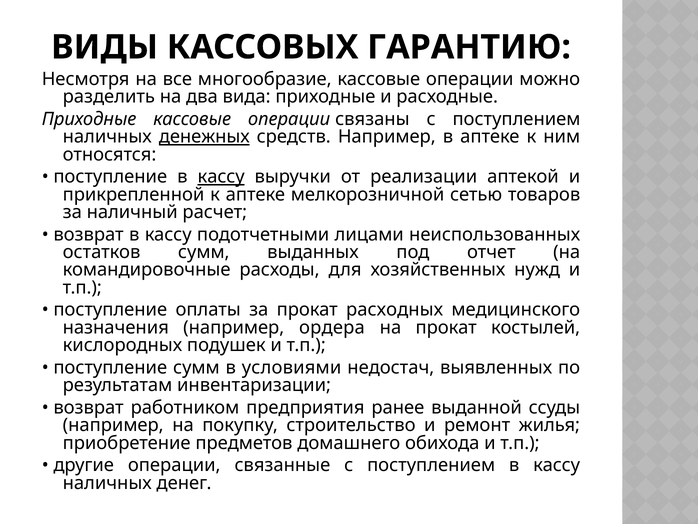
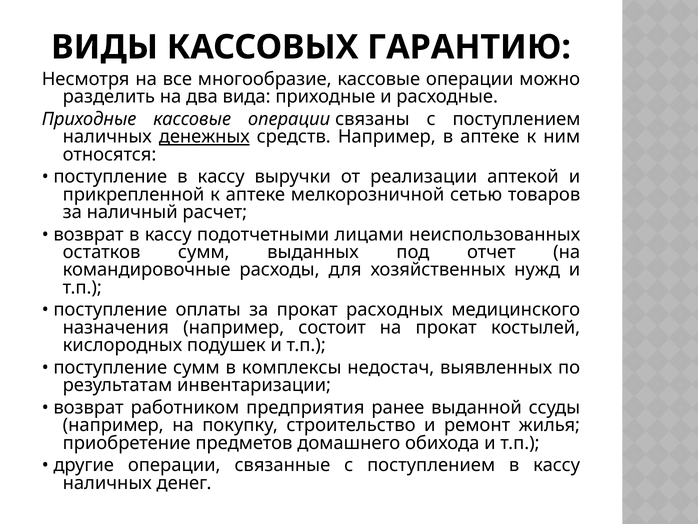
кассу at (221, 177) underline: present -> none
ордера: ордера -> состоит
условиями: условиями -> комплексы
